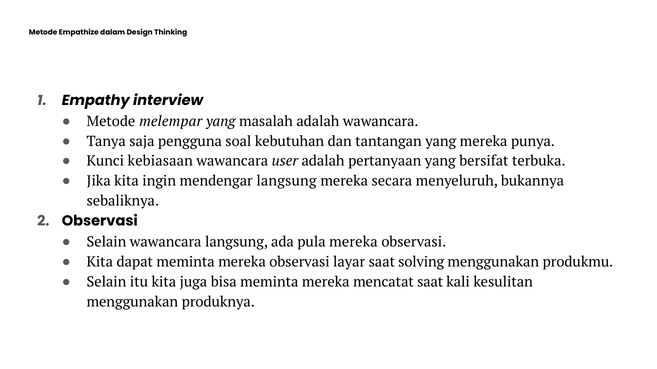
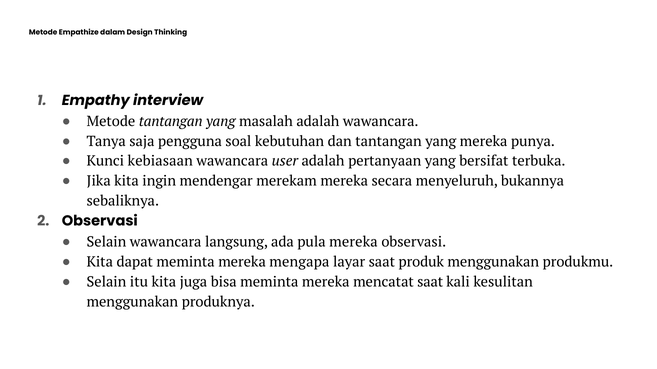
Metode melempar: melempar -> tantangan
mendengar langsung: langsung -> merekam
meminta mereka observasi: observasi -> mengapa
solving: solving -> produk
